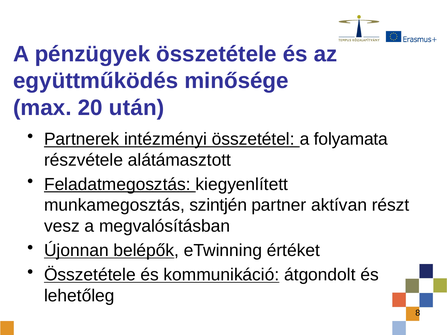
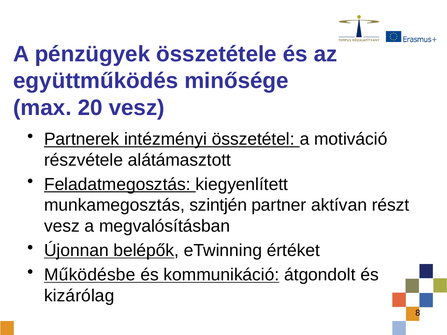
20 után: után -> vesz
folyamata: folyamata -> motiváció
Összetétele at (90, 275): Összetétele -> Működésbe
lehetőleg: lehetőleg -> kizárólag
